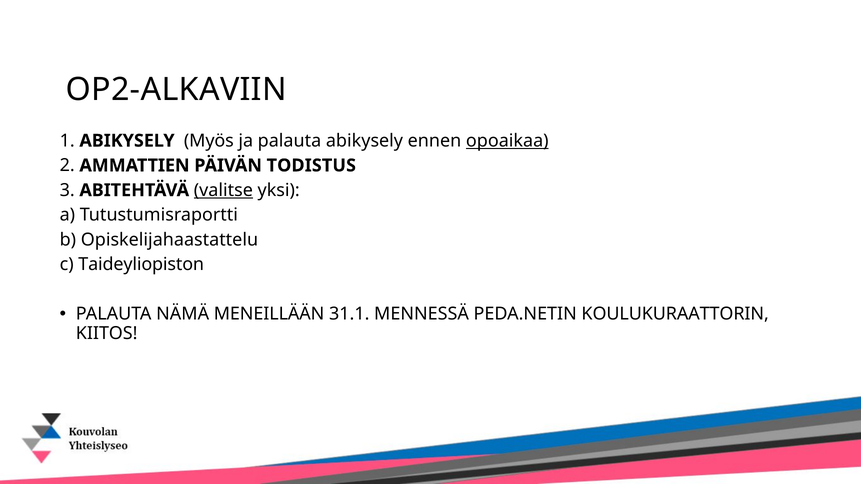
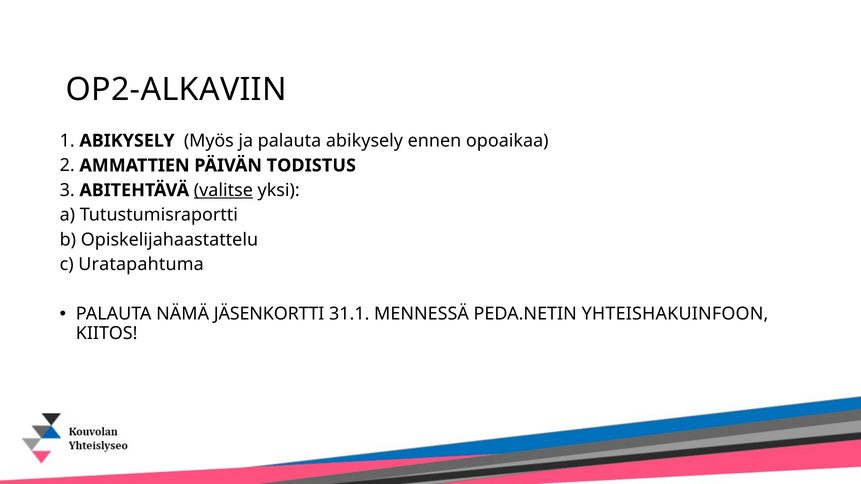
opoaikaa underline: present -> none
Taideyliopiston: Taideyliopiston -> Uratapahtuma
MENEILLÄÄN: MENEILLÄÄN -> JÄSENKORTTI
KOULUKURAATTORIN: KOULUKURAATTORIN -> YHTEISHAKUINFOON
